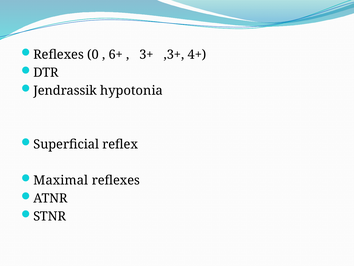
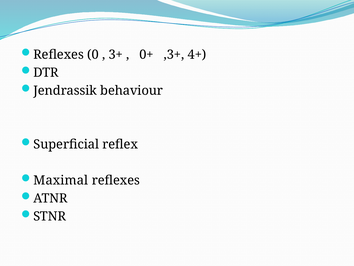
6+: 6+ -> 3+
3+: 3+ -> 0+
hypotonia: hypotonia -> behaviour
